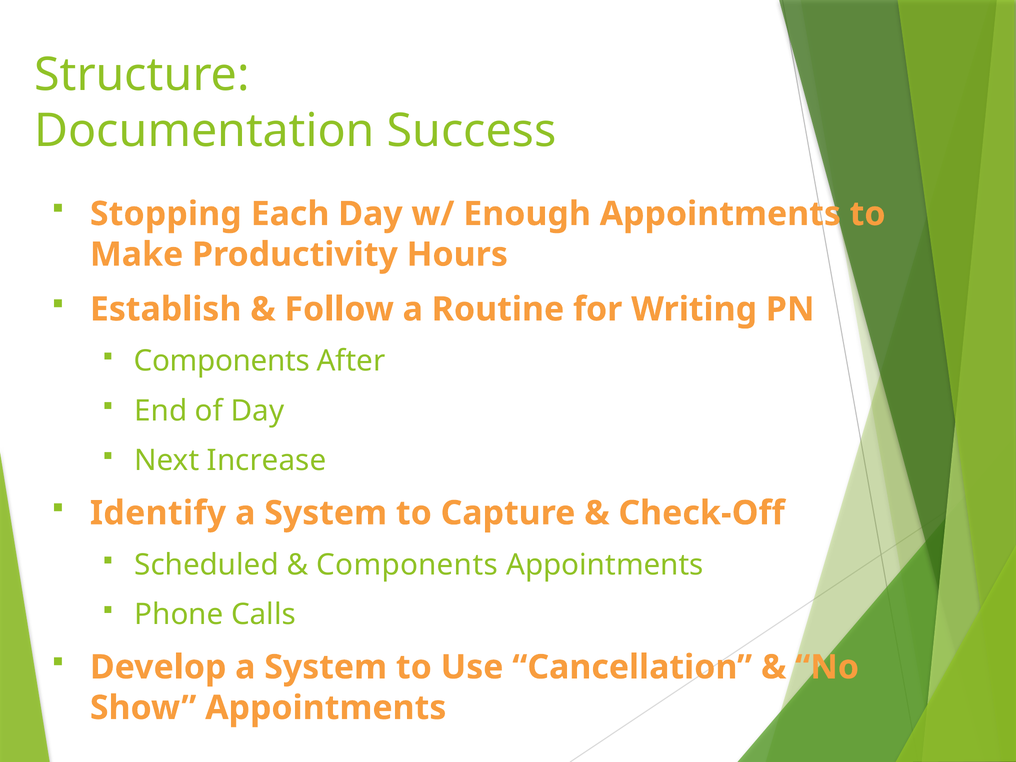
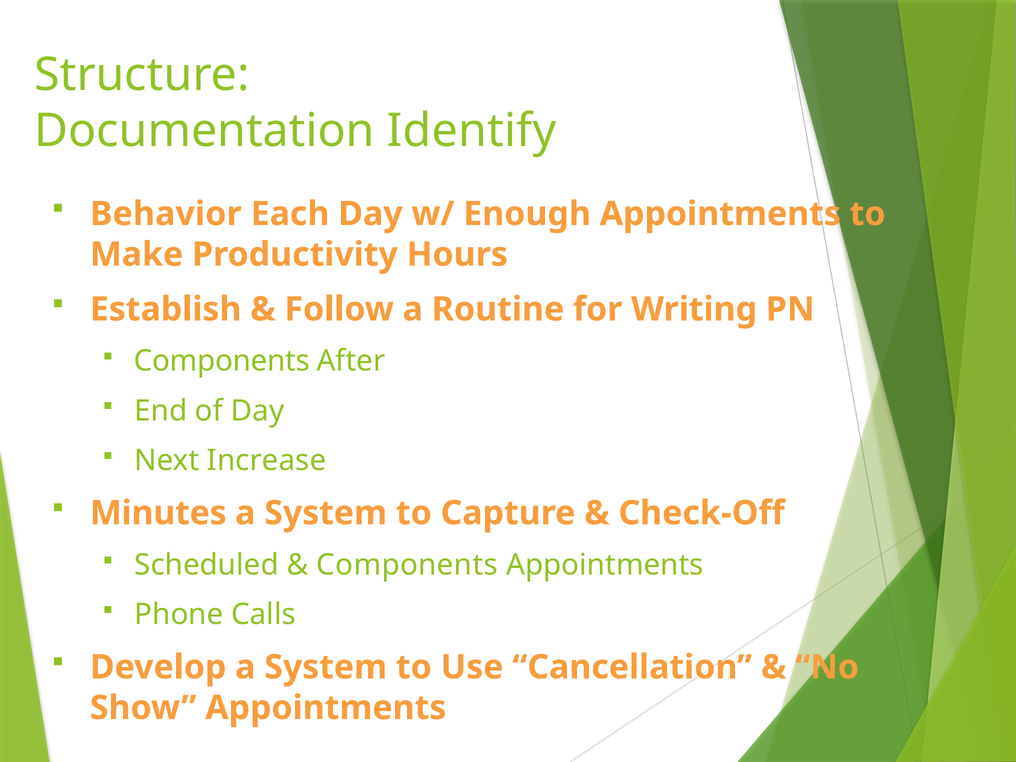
Success: Success -> Identify
Stopping: Stopping -> Behavior
Identify: Identify -> Minutes
